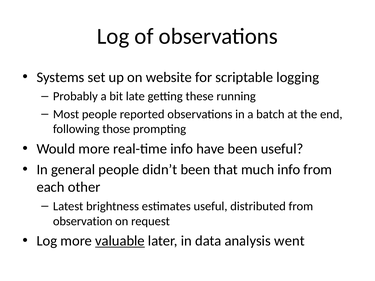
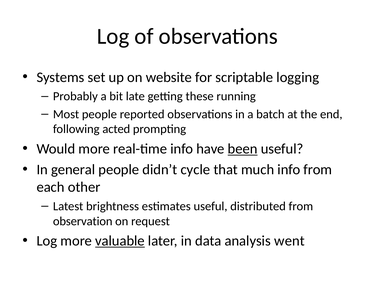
those: those -> acted
been at (243, 149) underline: none -> present
didn’t been: been -> cycle
